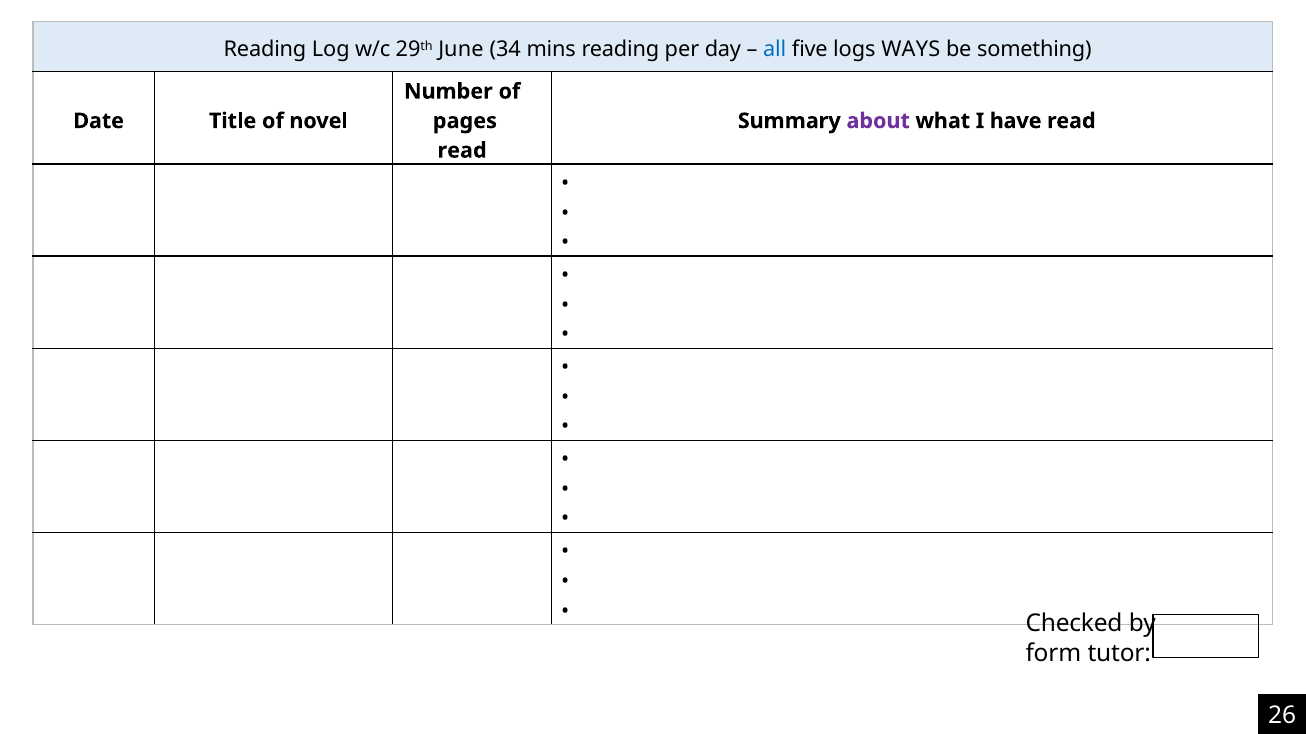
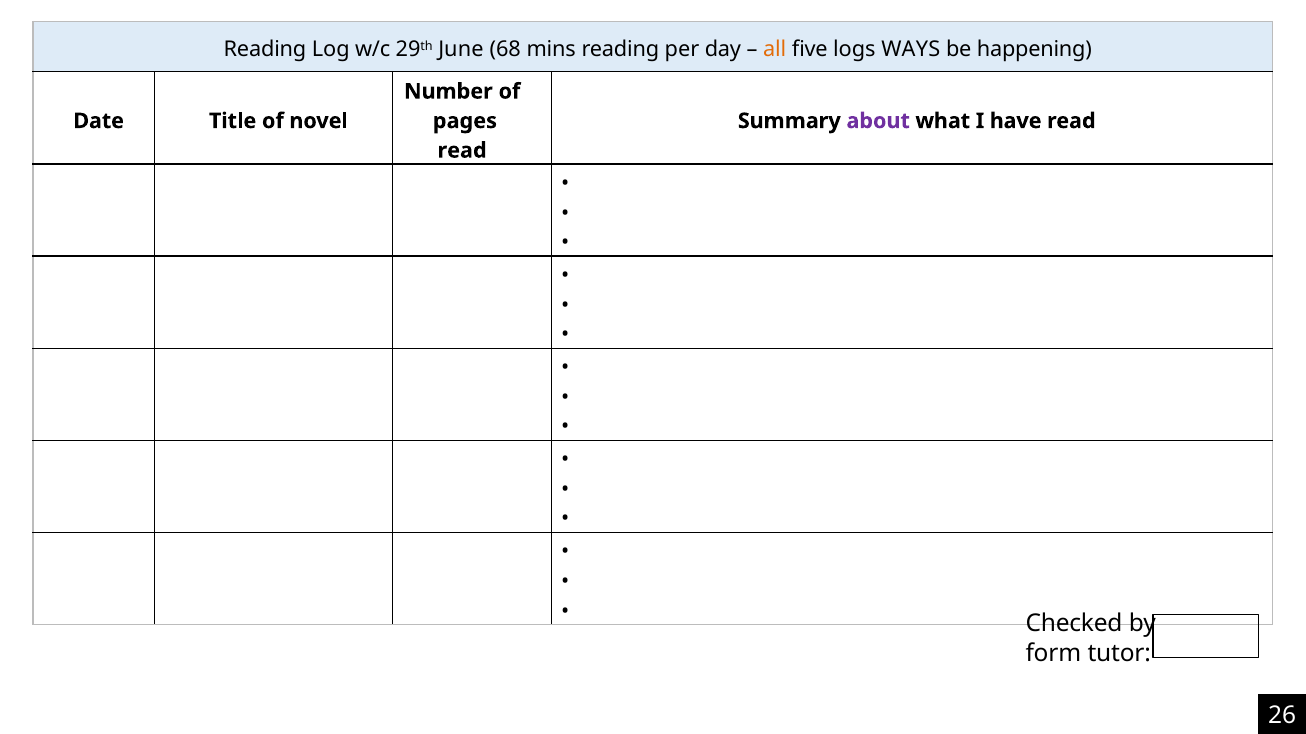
34: 34 -> 68
all colour: blue -> orange
something: something -> happening
